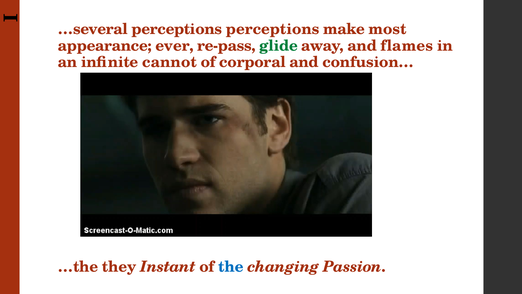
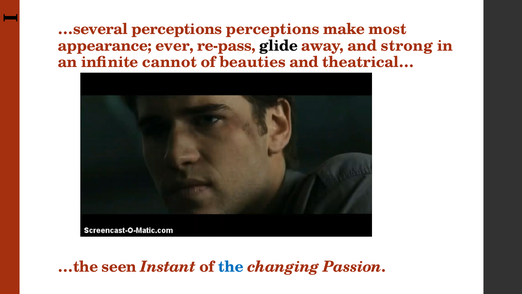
glide colour: green -> black
flames: flames -> strong
corporal: corporal -> beauties
confusion…: confusion… -> theatrical…
they: they -> seen
